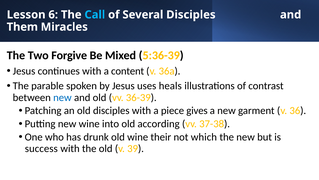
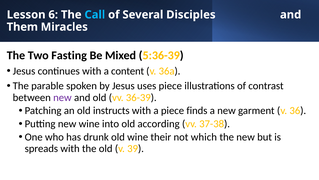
Forgive: Forgive -> Fasting
uses heals: heals -> piece
new at (62, 97) colour: blue -> purple
old disciples: disciples -> instructs
gives: gives -> finds
success: success -> spreads
